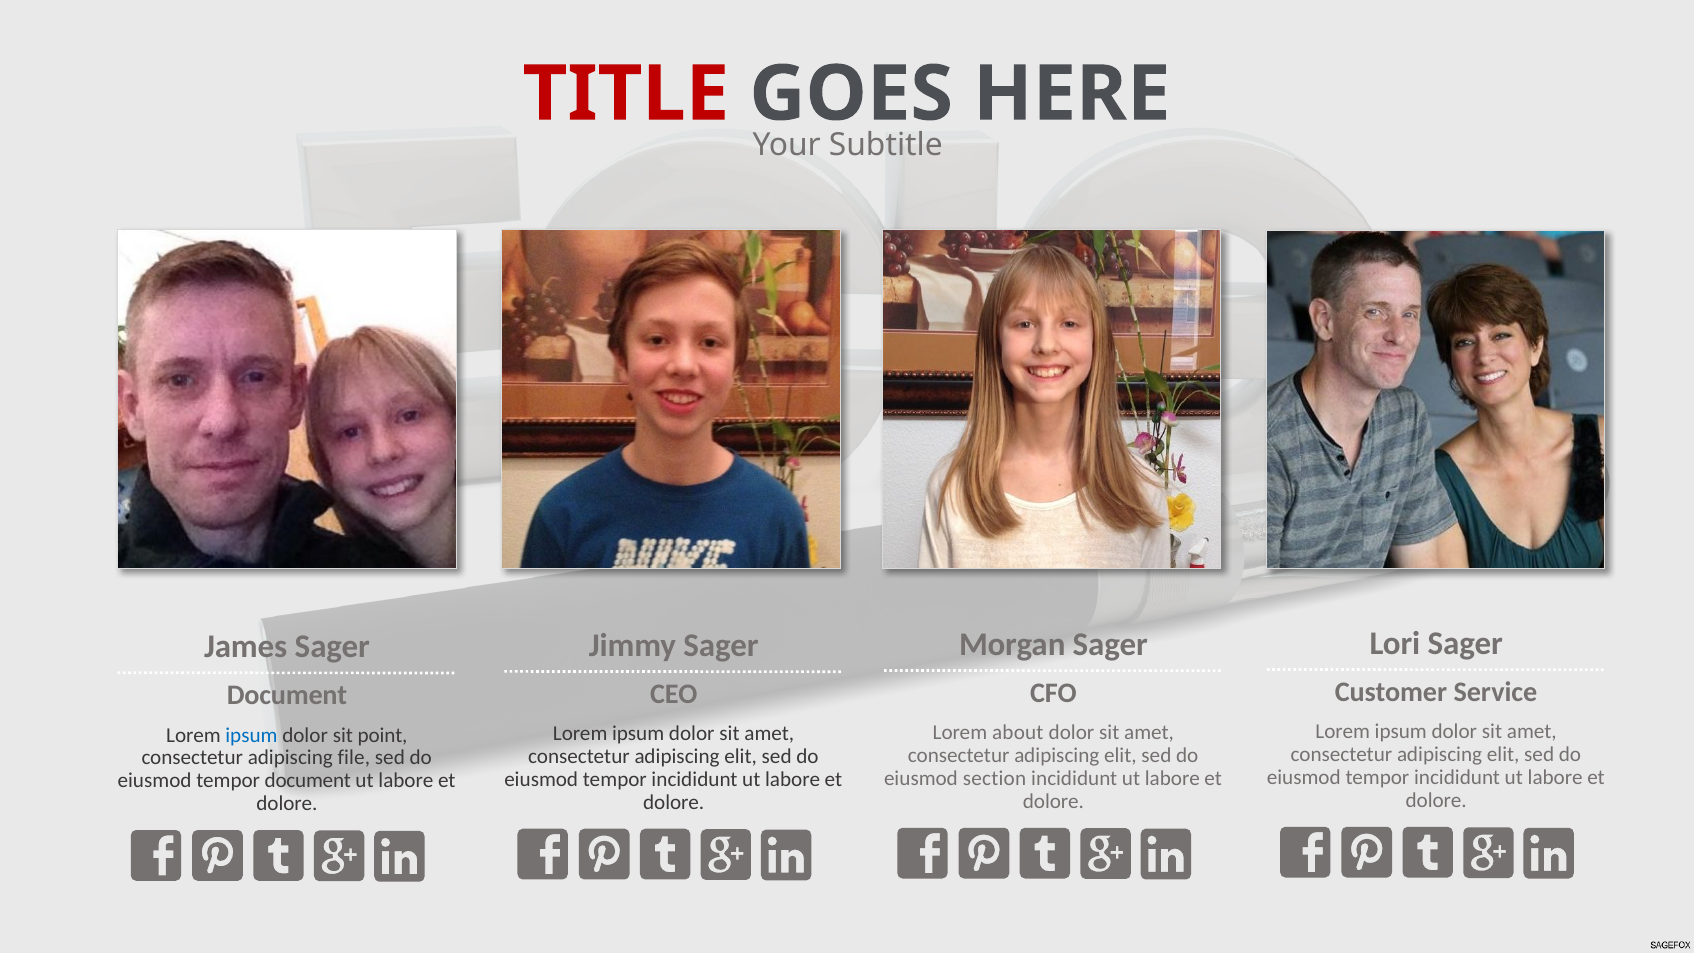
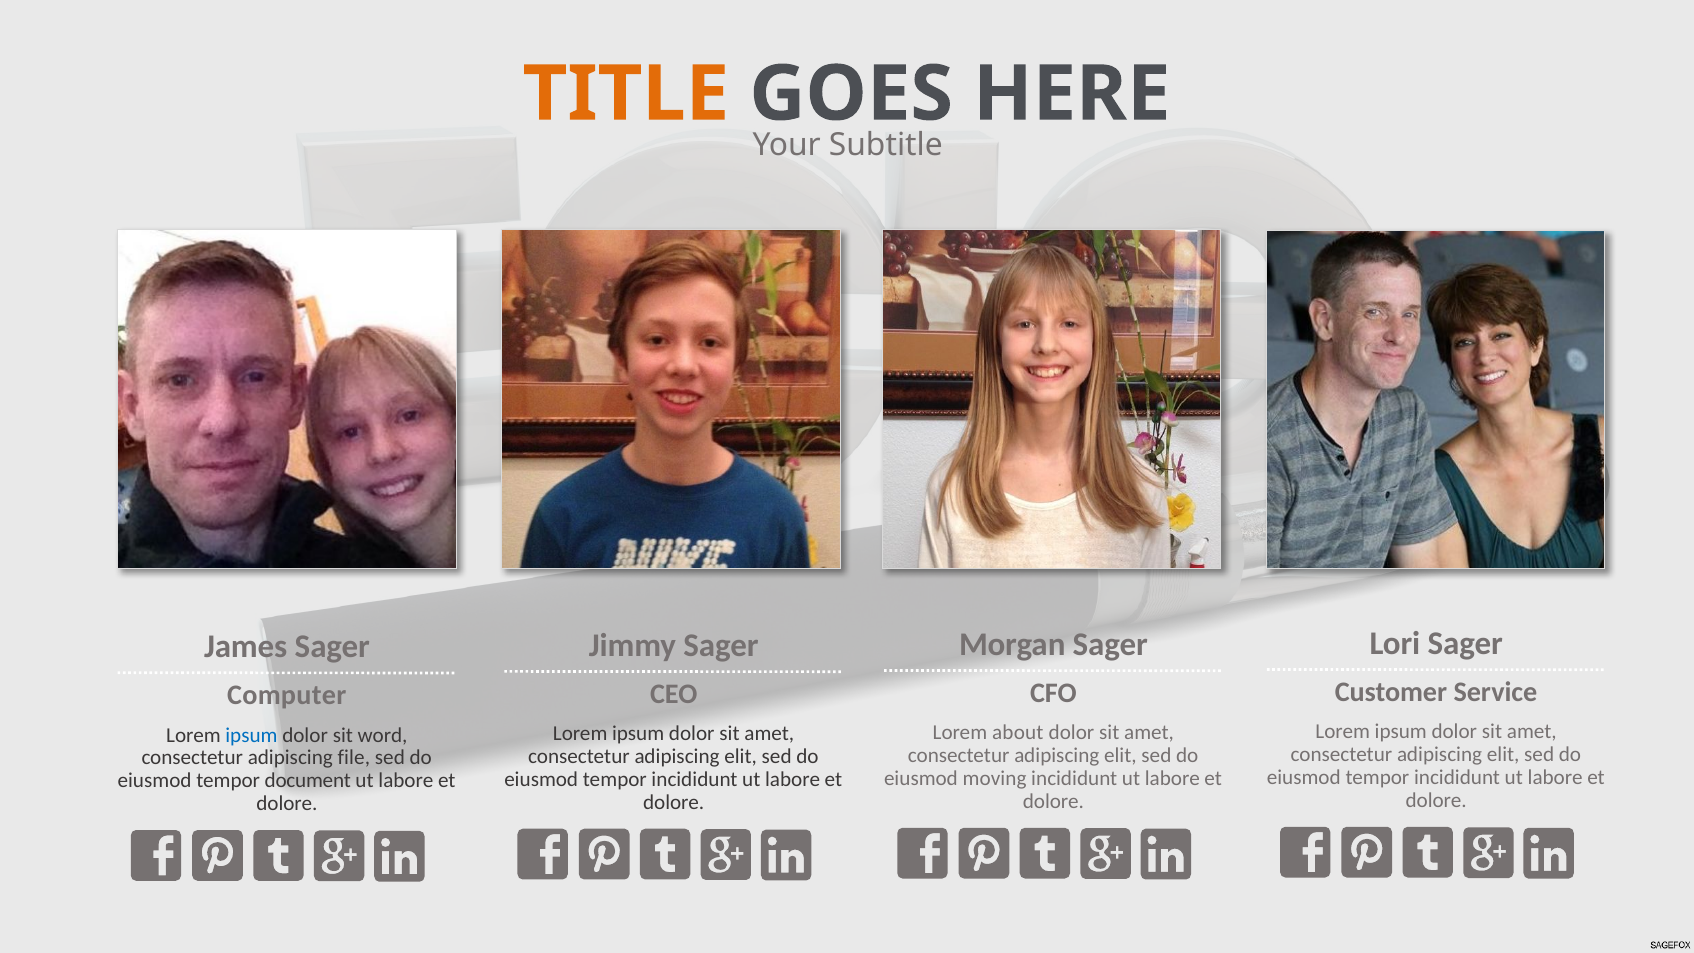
TITLE colour: red -> orange
Document at (287, 695): Document -> Computer
point: point -> word
section: section -> moving
